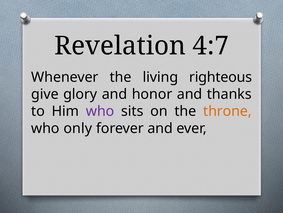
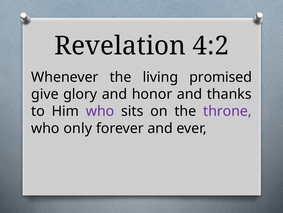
4:7: 4:7 -> 4:2
righteous: righteous -> promised
throne colour: orange -> purple
